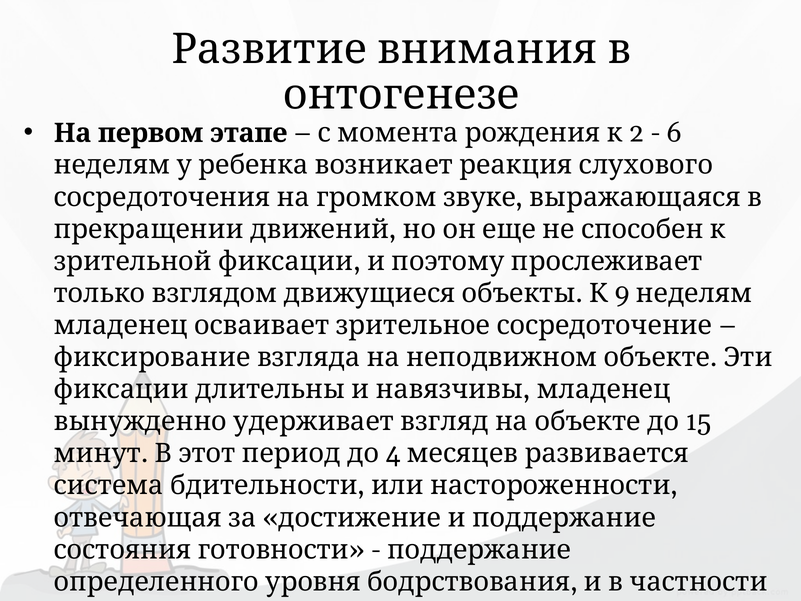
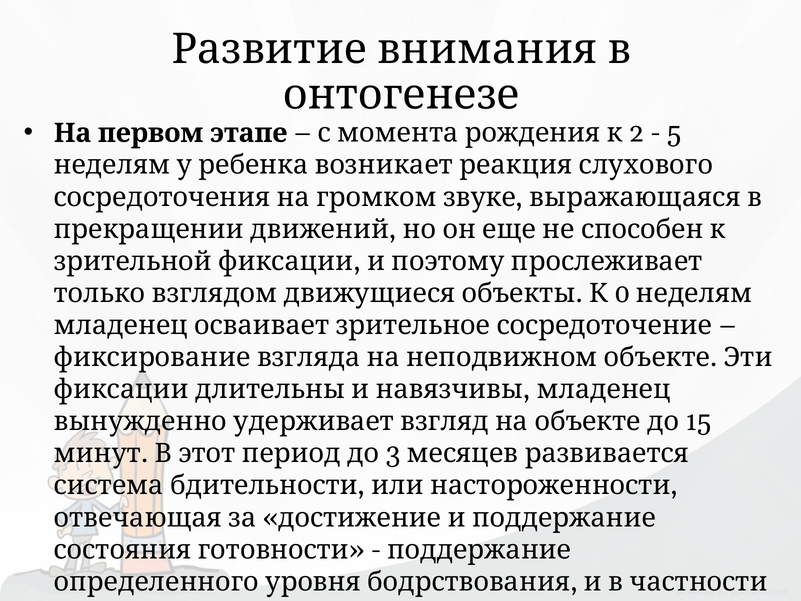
6: 6 -> 5
9: 9 -> 0
4: 4 -> 3
